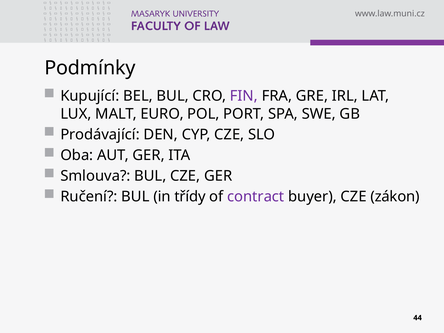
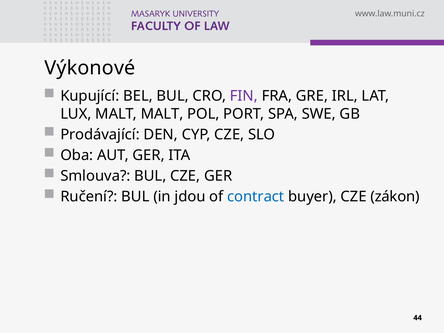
Podmínky: Podmínky -> Výkonové
MALT EURO: EURO -> MALT
třídy: třídy -> jdou
contract colour: purple -> blue
